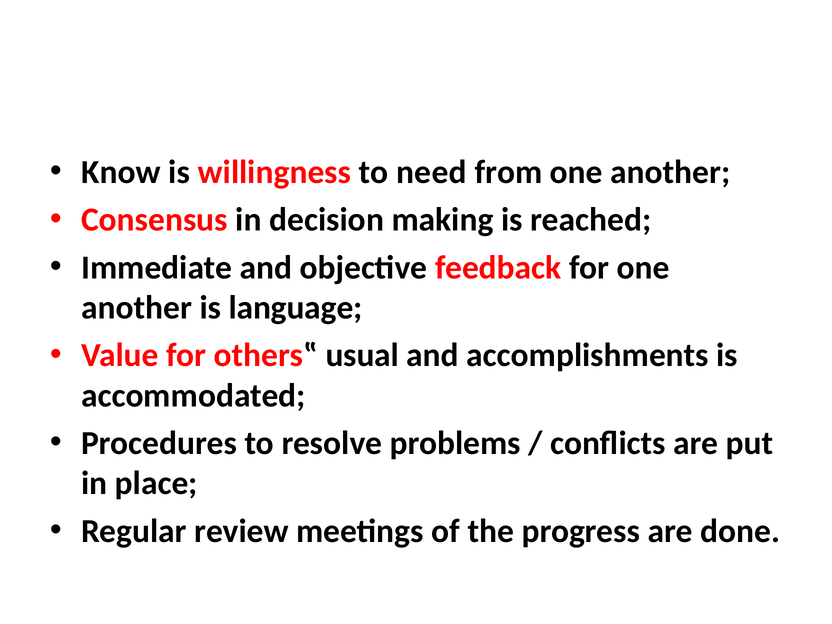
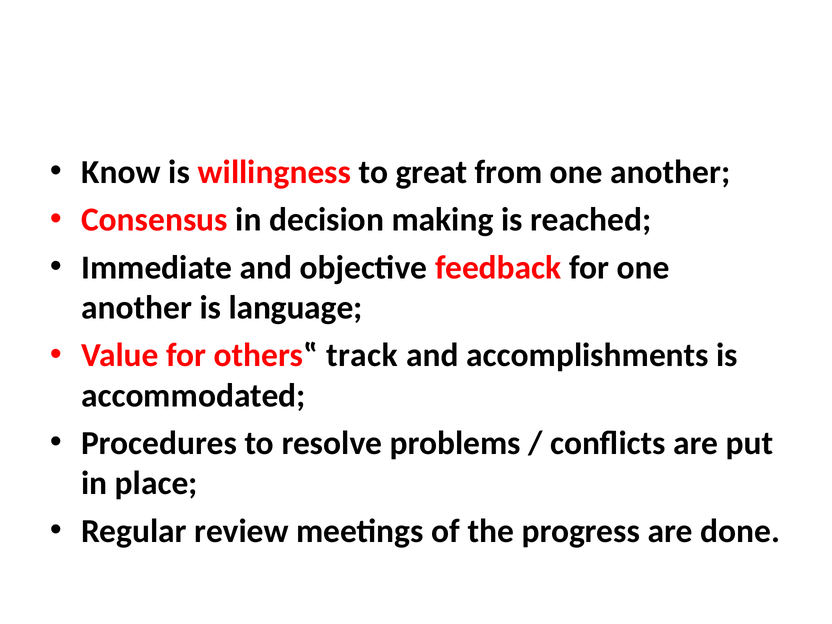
need: need -> great
usual: usual -> track
